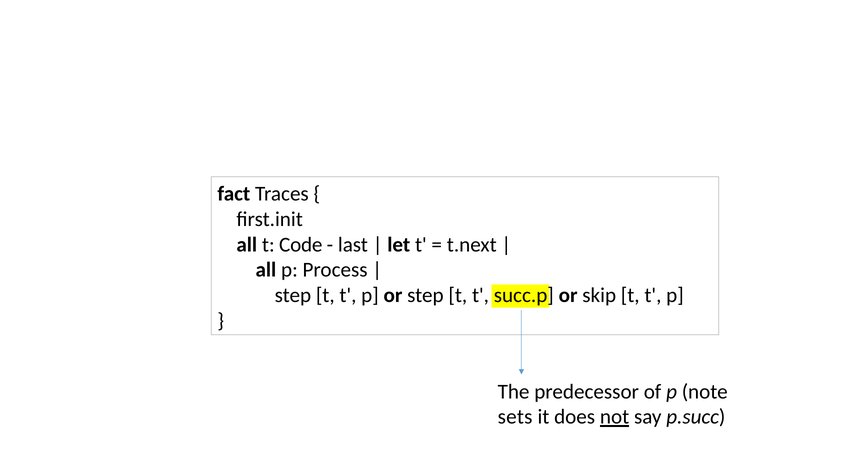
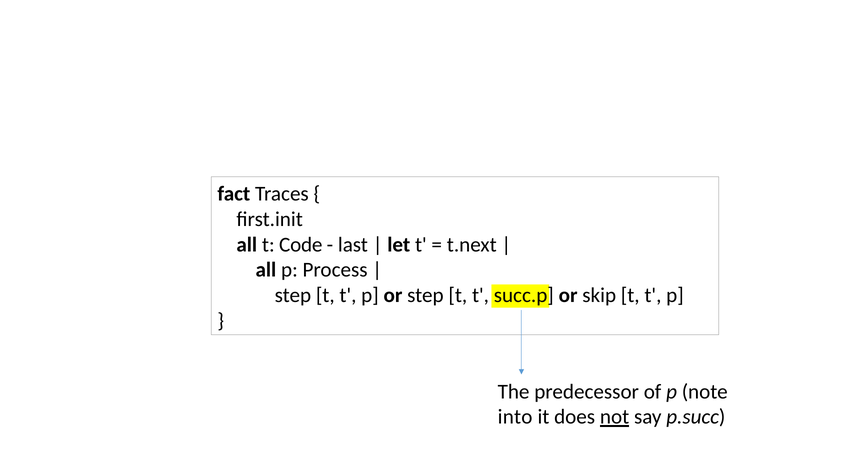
sets: sets -> into
